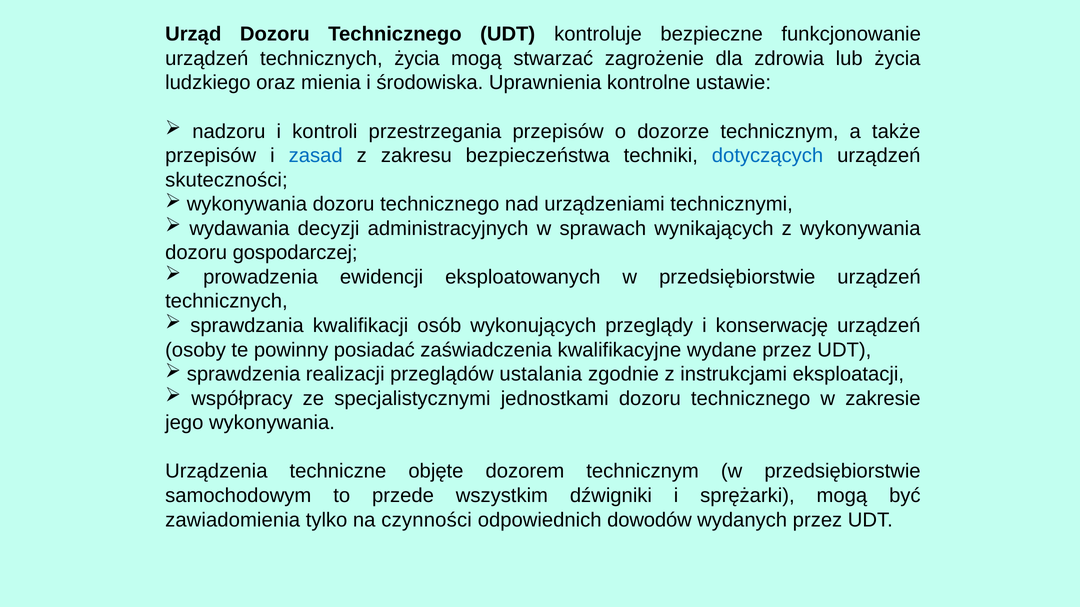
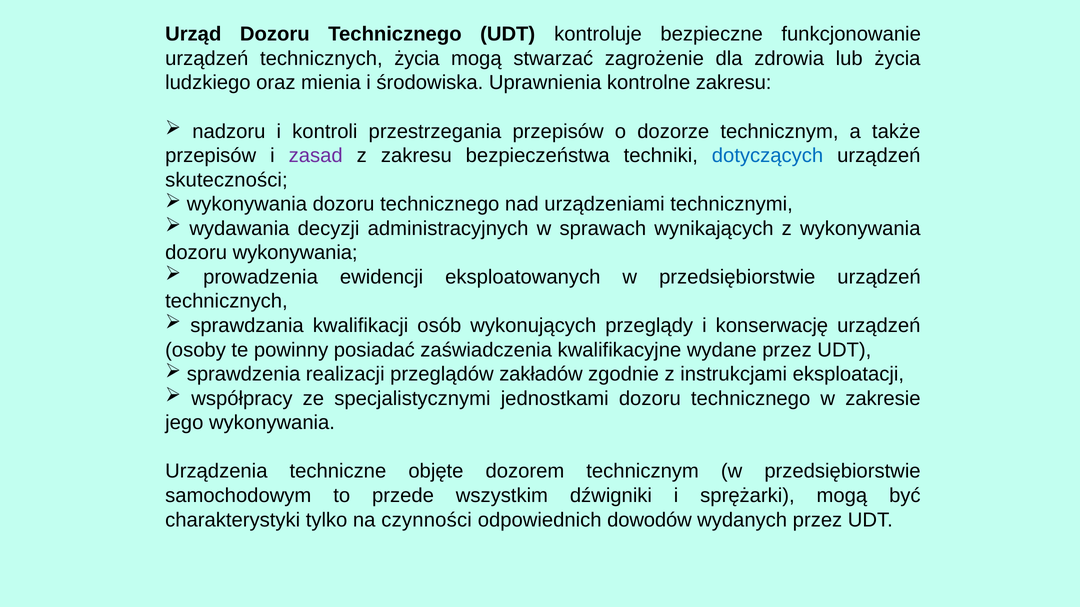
kontrolne ustawie: ustawie -> zakresu
zasad colour: blue -> purple
dozoru gospodarczej: gospodarczej -> wykonywania
ustalania: ustalania -> zakładów
zawiadomienia: zawiadomienia -> charakterystyki
